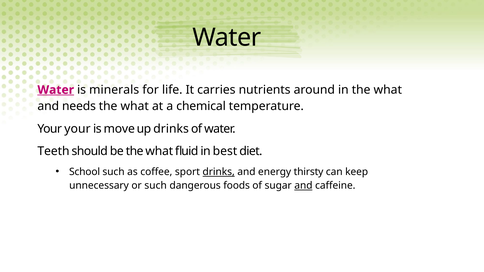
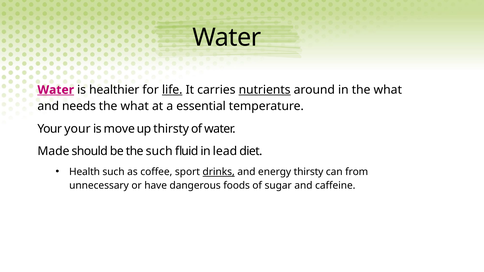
minerals: minerals -> healthier
life underline: none -> present
nutrients underline: none -> present
chemical: chemical -> essential
up drinks: drinks -> thirsty
Teeth: Teeth -> Made
be the what: what -> such
best: best -> lead
School: School -> Health
keep: keep -> from
or such: such -> have
and at (303, 186) underline: present -> none
